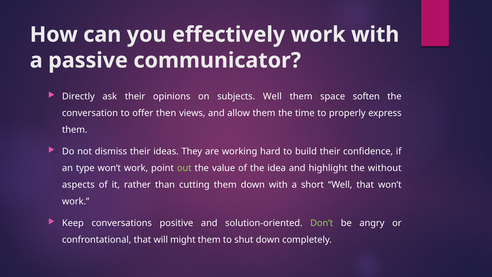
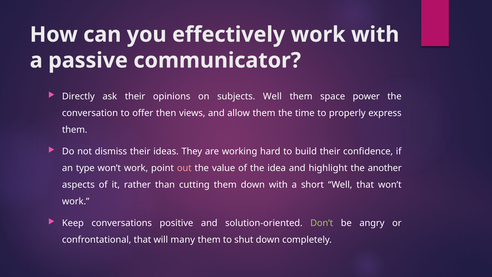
soften: soften -> power
out colour: light green -> pink
without: without -> another
might: might -> many
